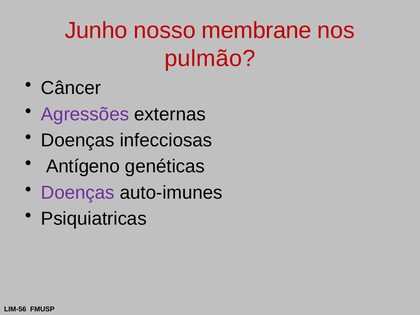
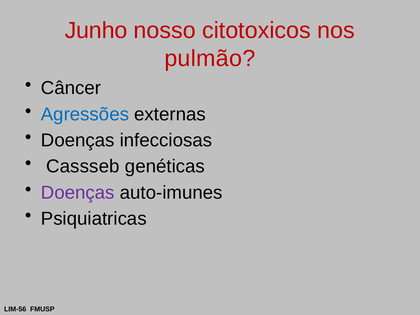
membrane: membrane -> citotoxicos
Agressões colour: purple -> blue
Antígeno: Antígeno -> Cassseb
